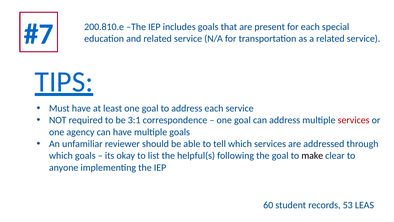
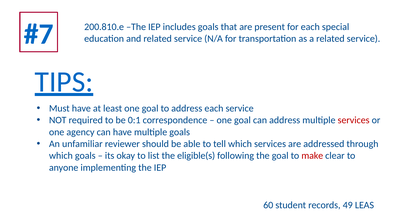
3:1: 3:1 -> 0:1
helpful(s: helpful(s -> eligible(s
make colour: black -> red
53: 53 -> 49
